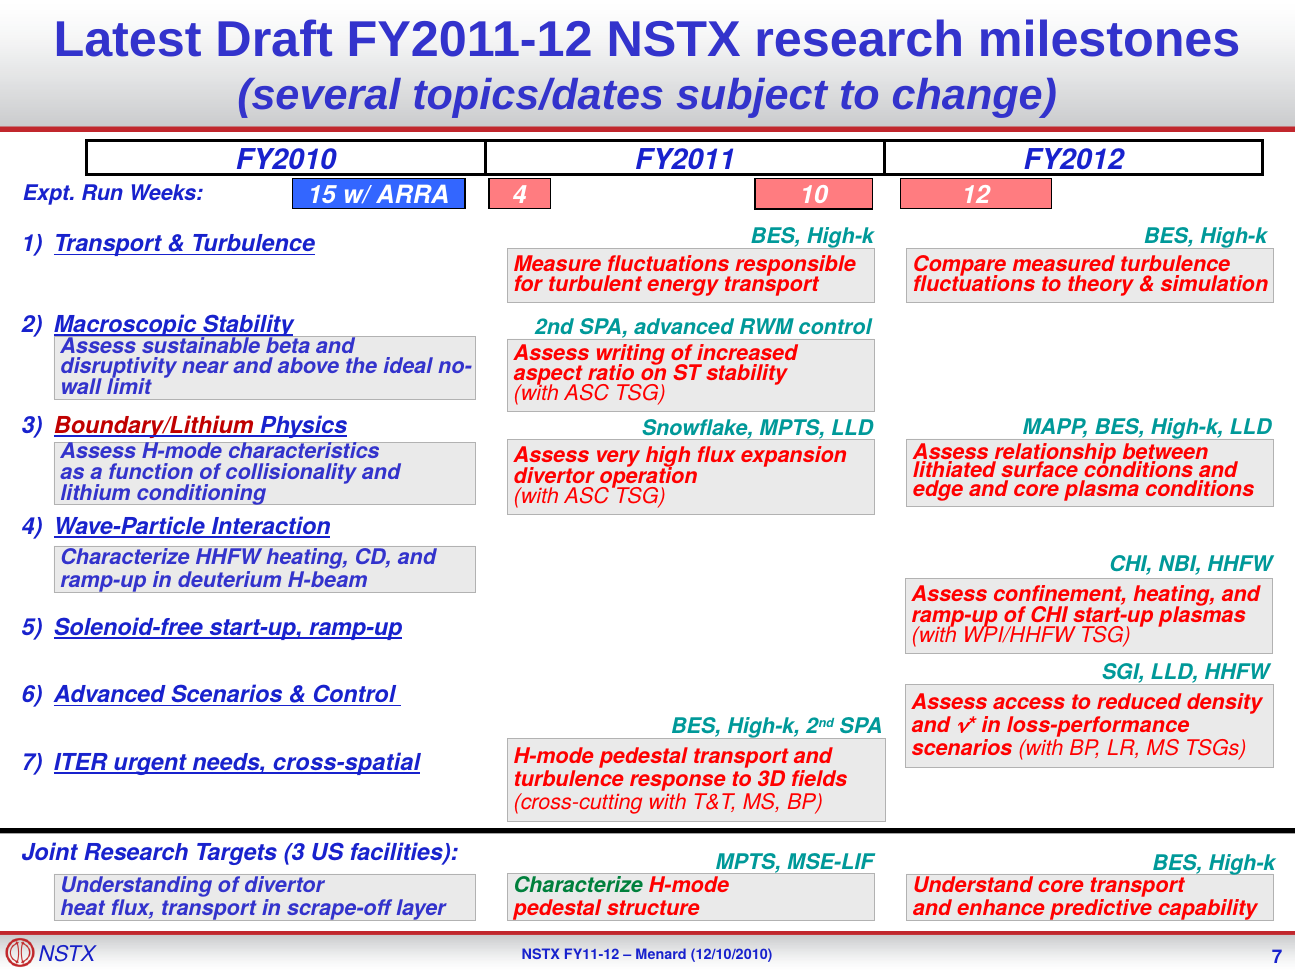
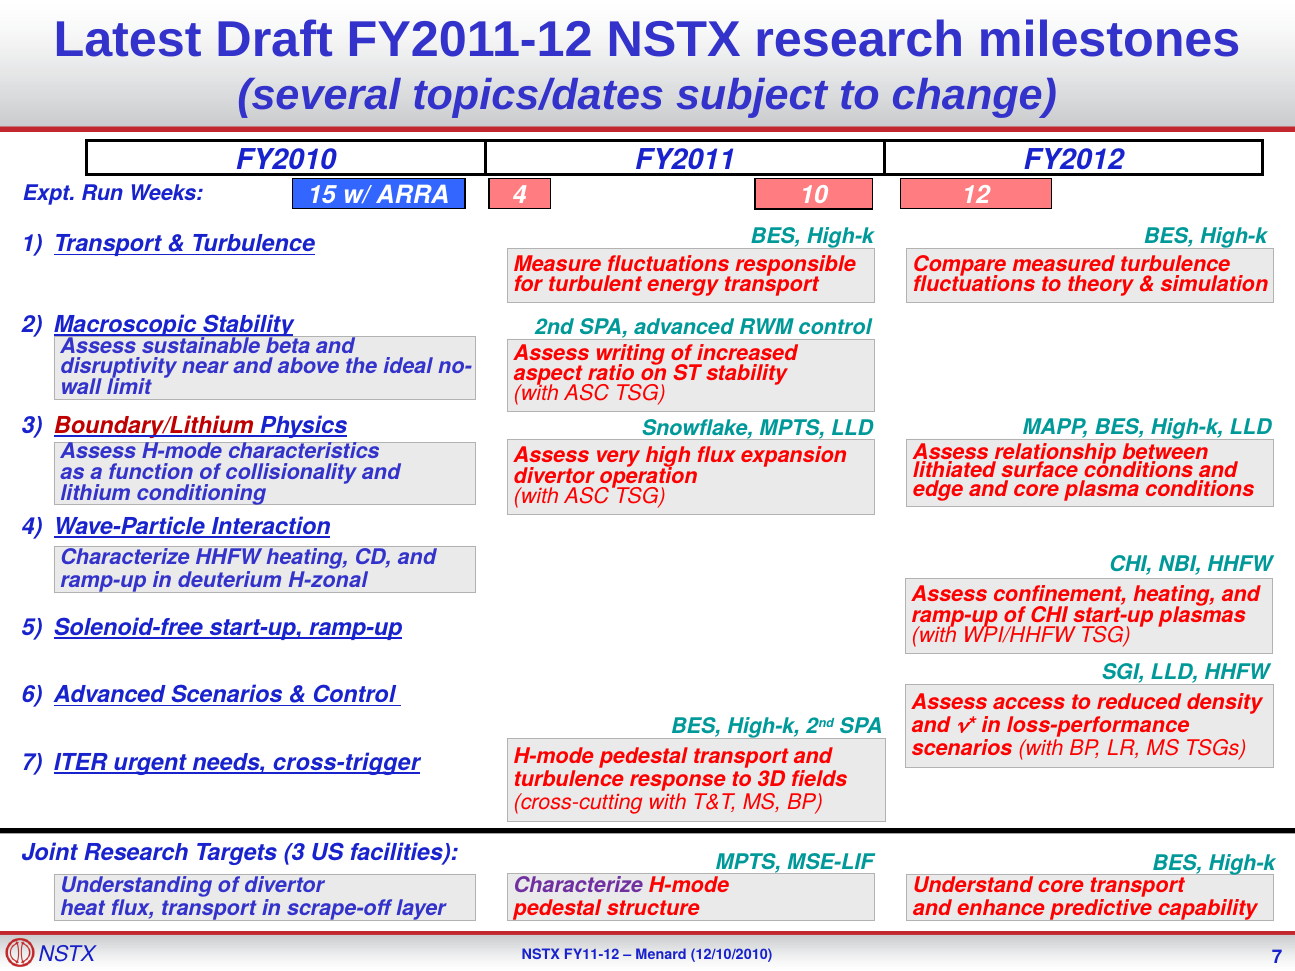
H-beam: H-beam -> H-zonal
cross-spatial: cross-spatial -> cross-trigger
Characterize at (578, 886) colour: green -> purple
